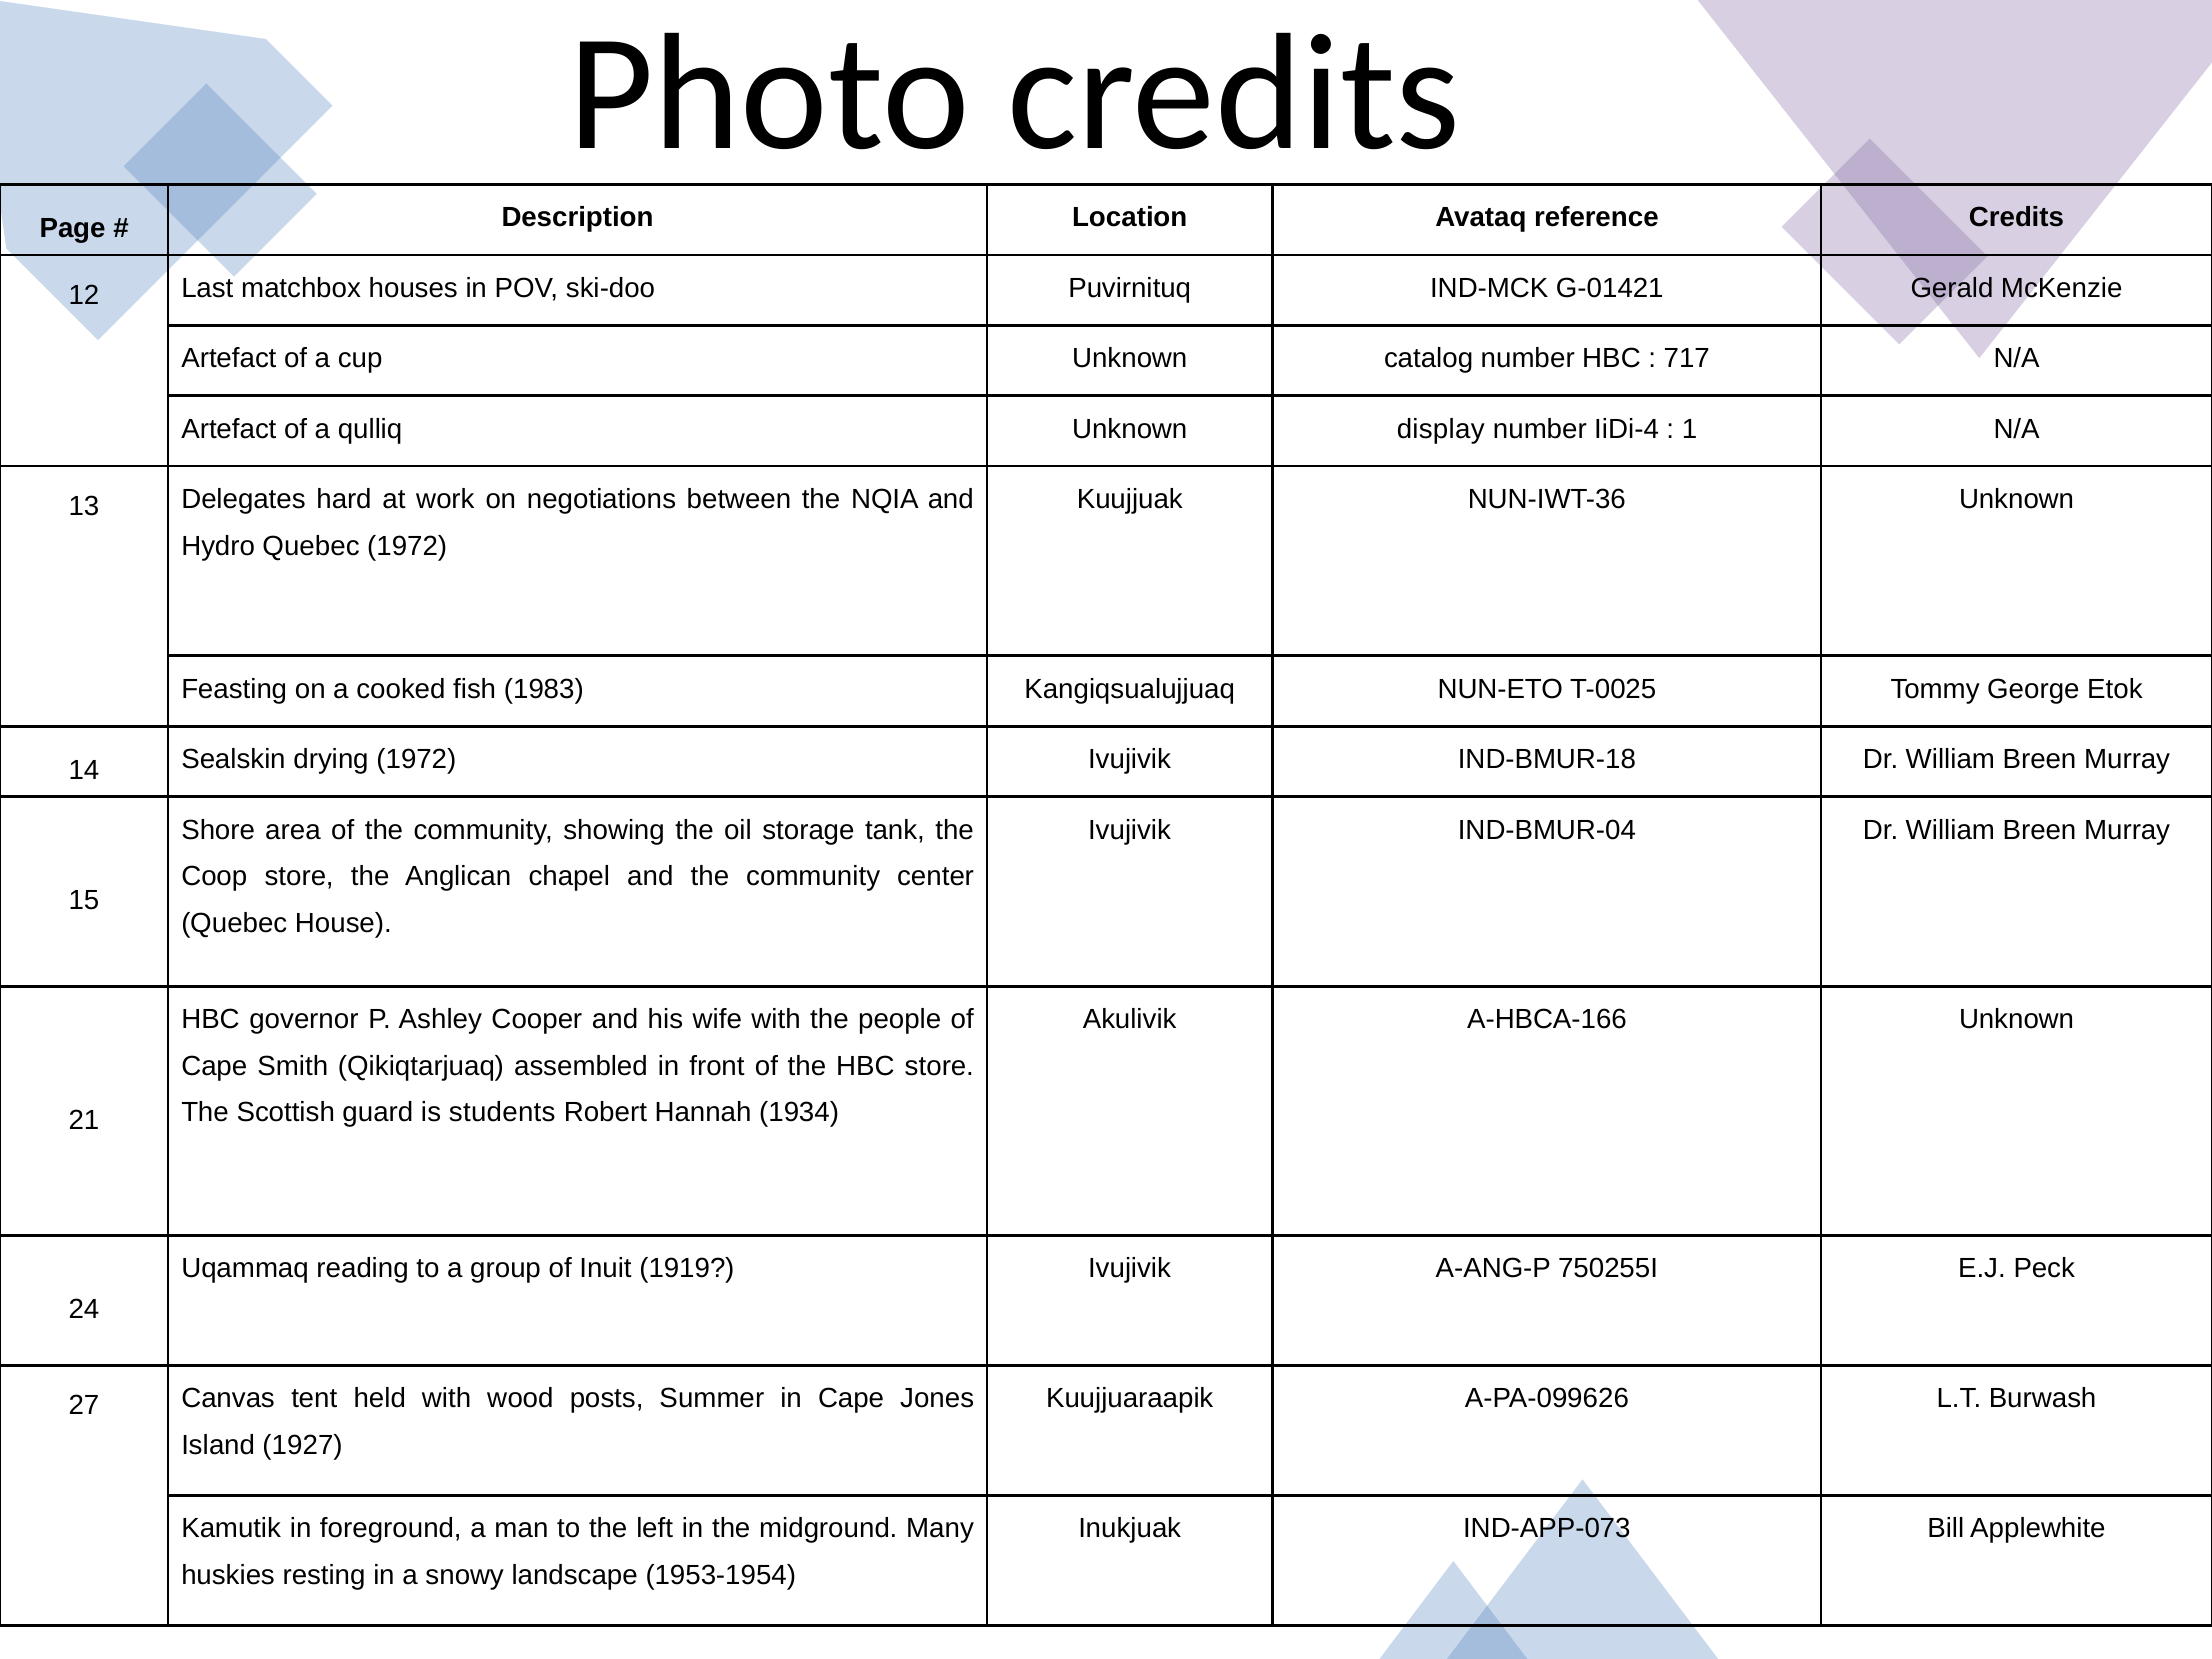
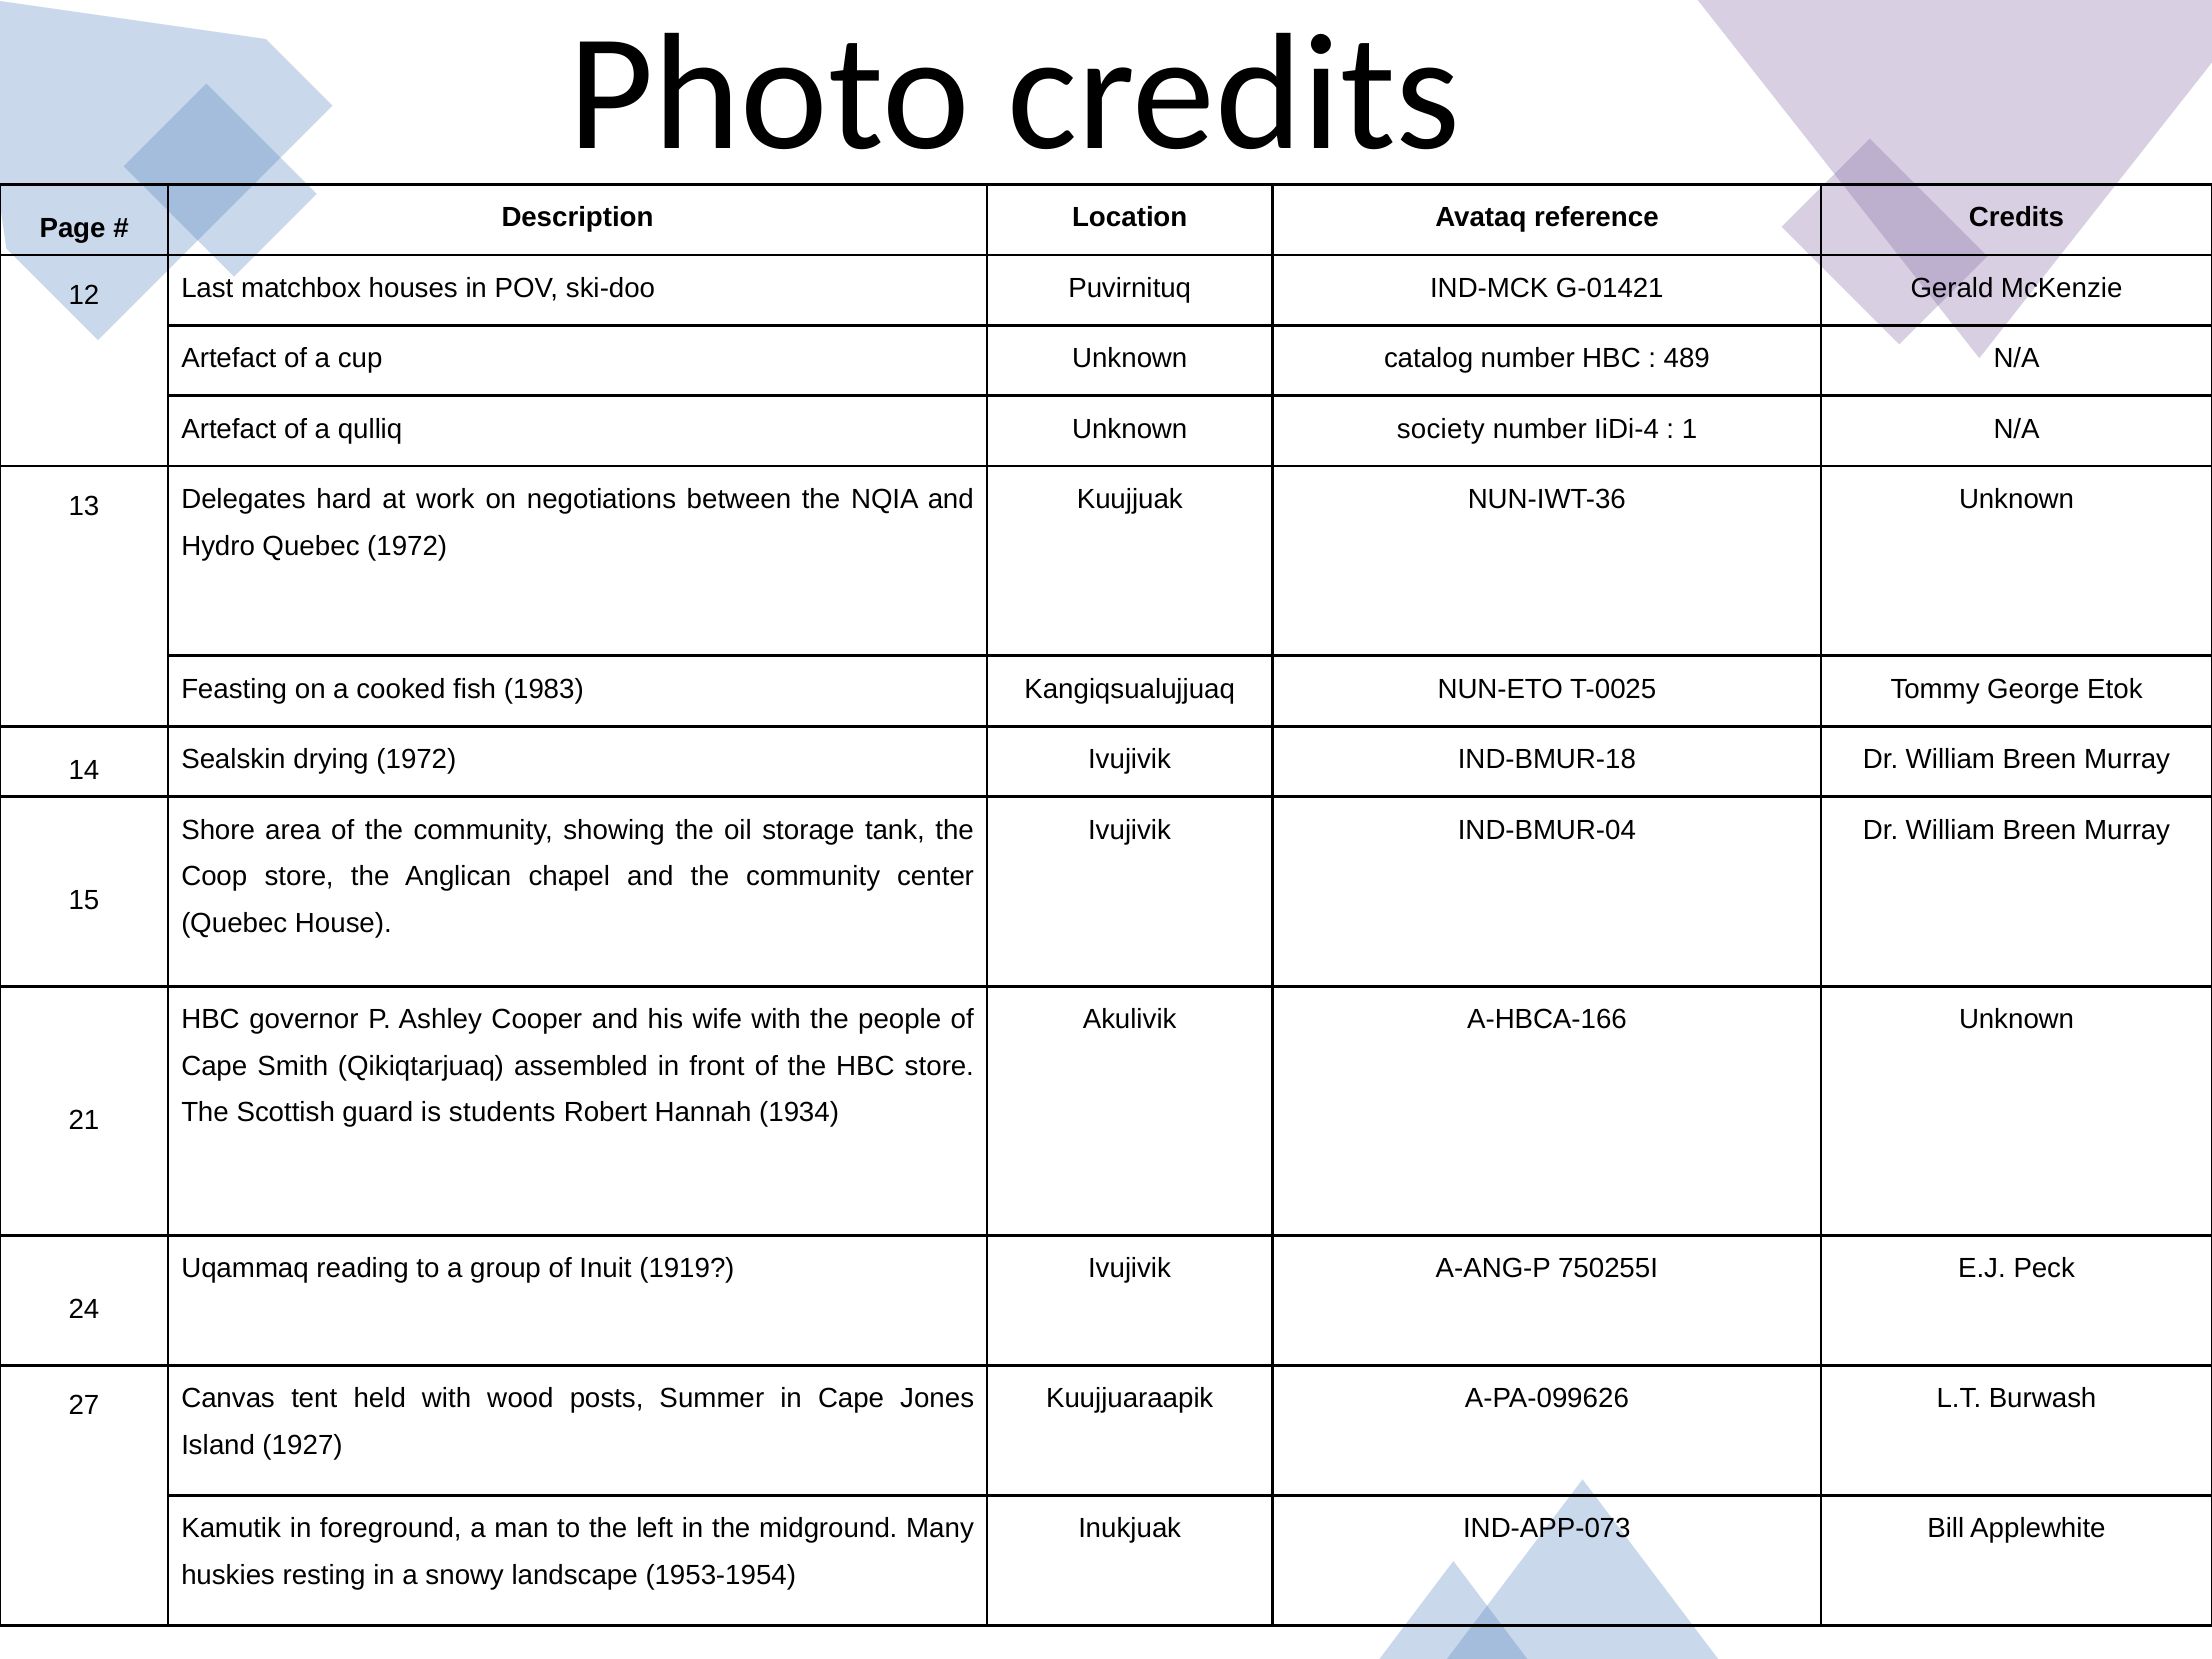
717: 717 -> 489
display: display -> society
